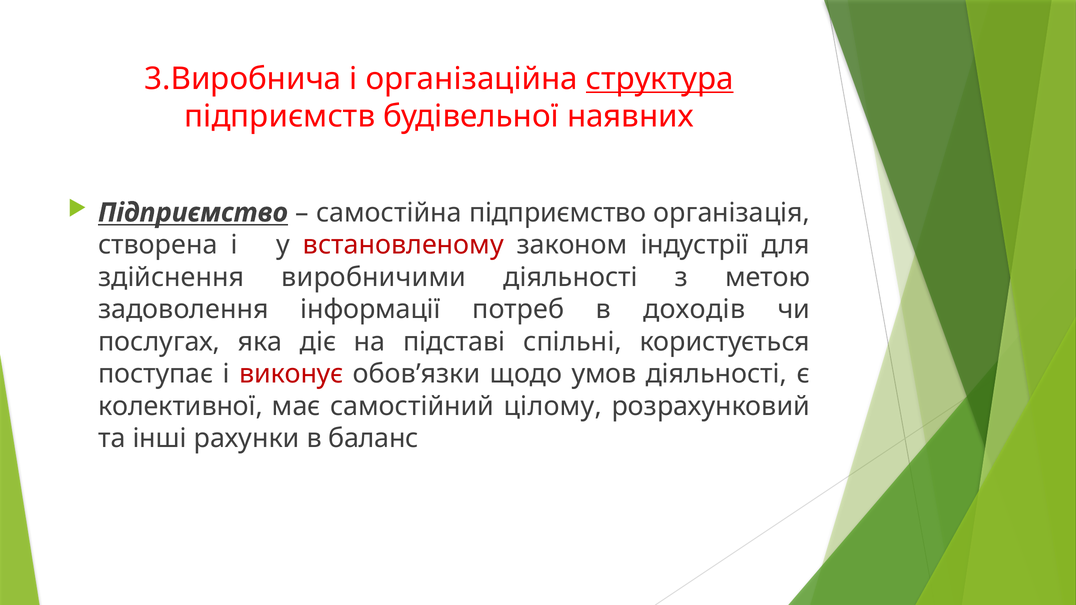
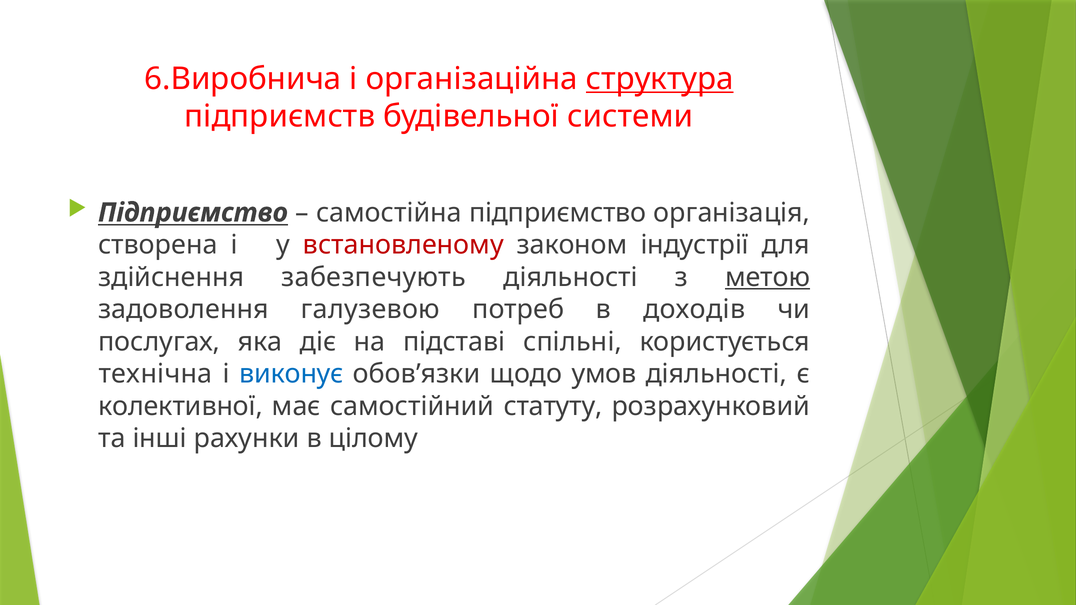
3.Виробнича: 3.Виробнича -> 6.Виробнича
наявних: наявних -> системи
виробничими: виробничими -> забезпечують
метою underline: none -> present
інформації: інформації -> галузевою
поступає: поступає -> технічна
виконує colour: red -> blue
цілому: цілому -> статуту
баланс: баланс -> цілому
